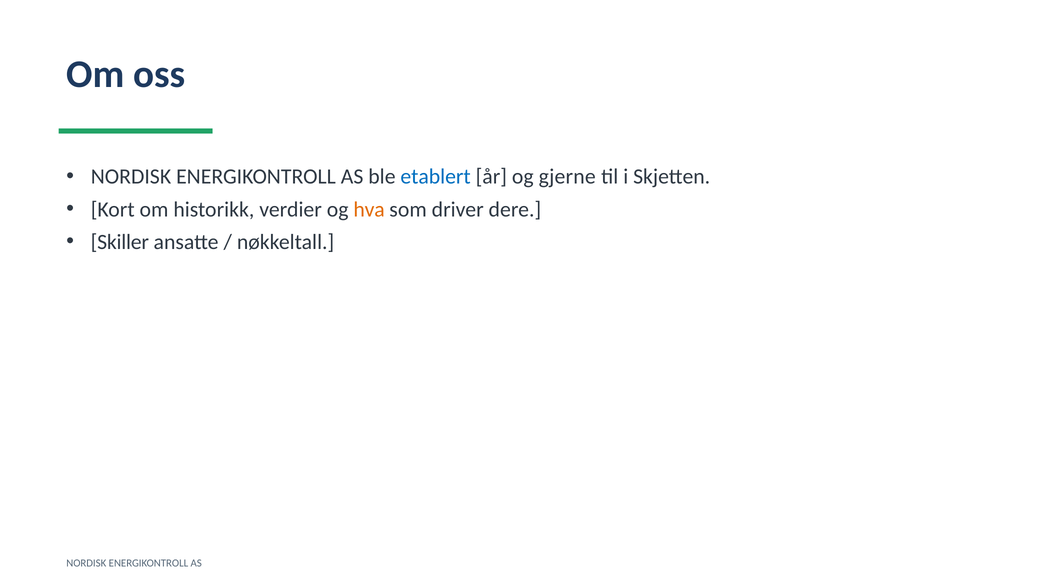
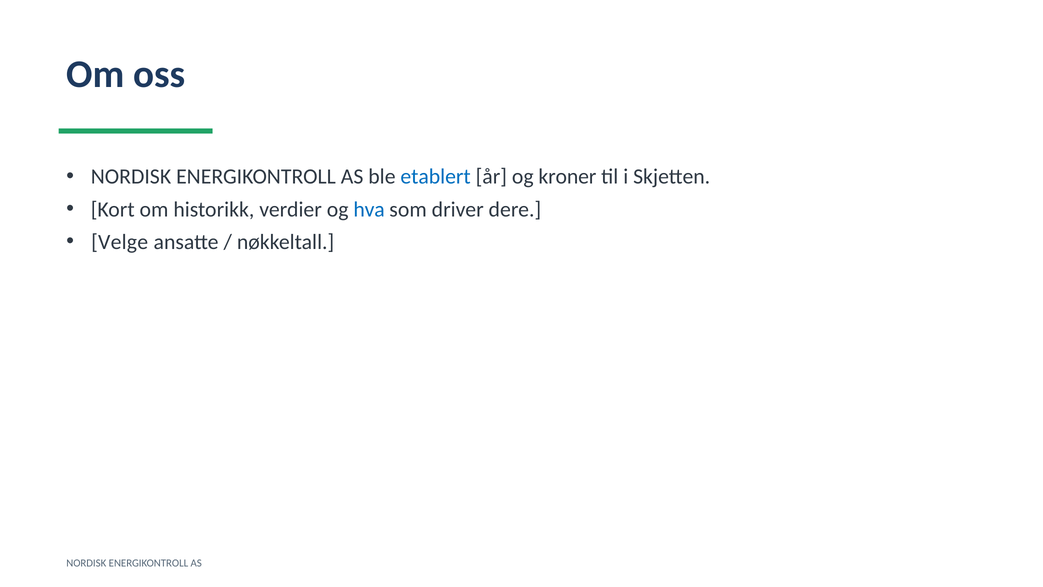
gjerne: gjerne -> kroner
hva colour: orange -> blue
Skiller: Skiller -> Velge
